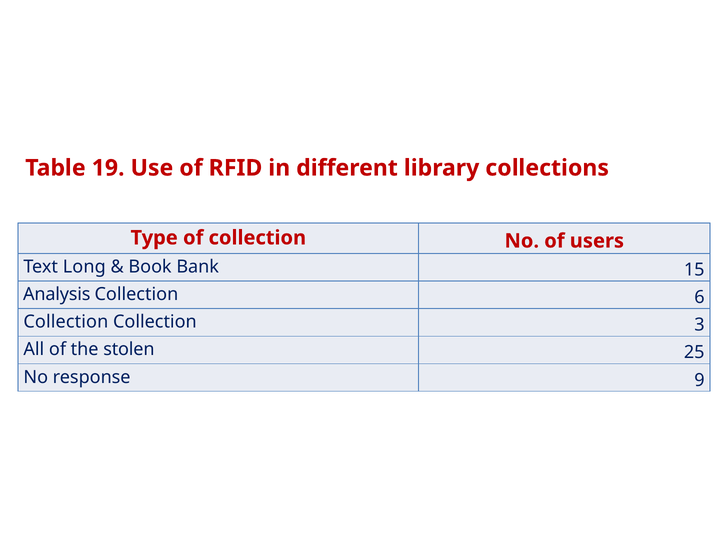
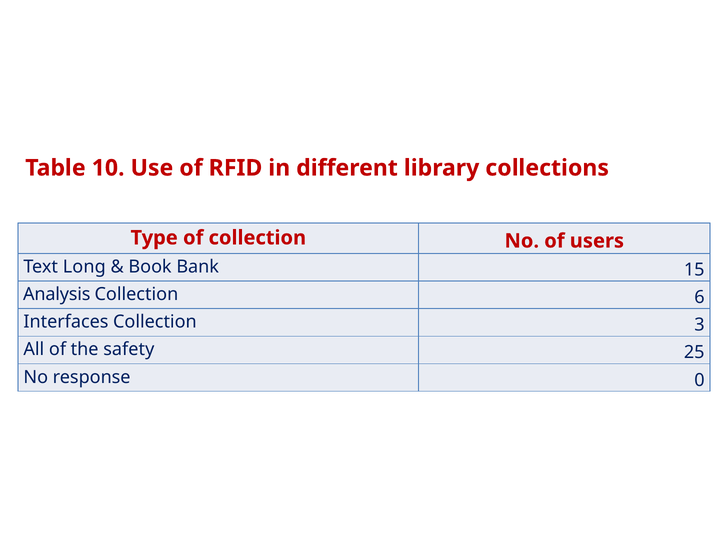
19: 19 -> 10
Collection at (66, 322): Collection -> Interfaces
stolen: stolen -> safety
9: 9 -> 0
